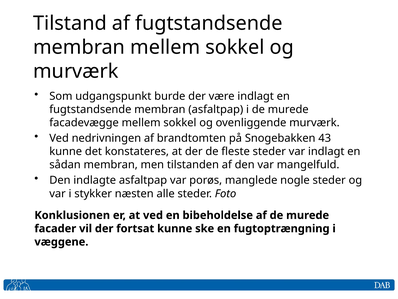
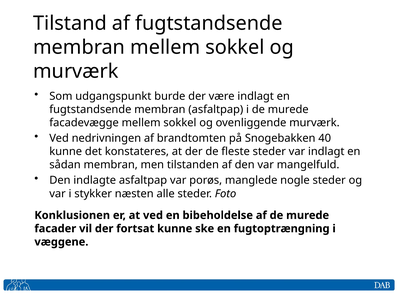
43: 43 -> 40
